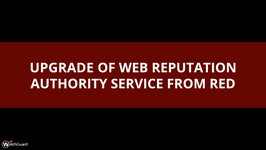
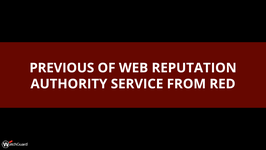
UPGRADE: UPGRADE -> PREVIOUS
